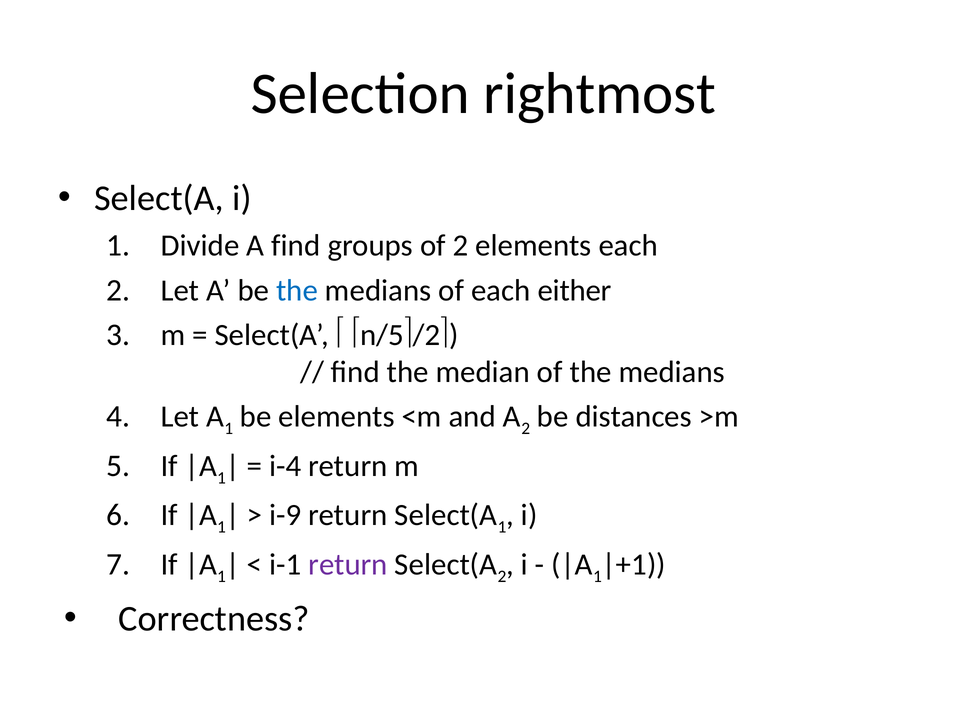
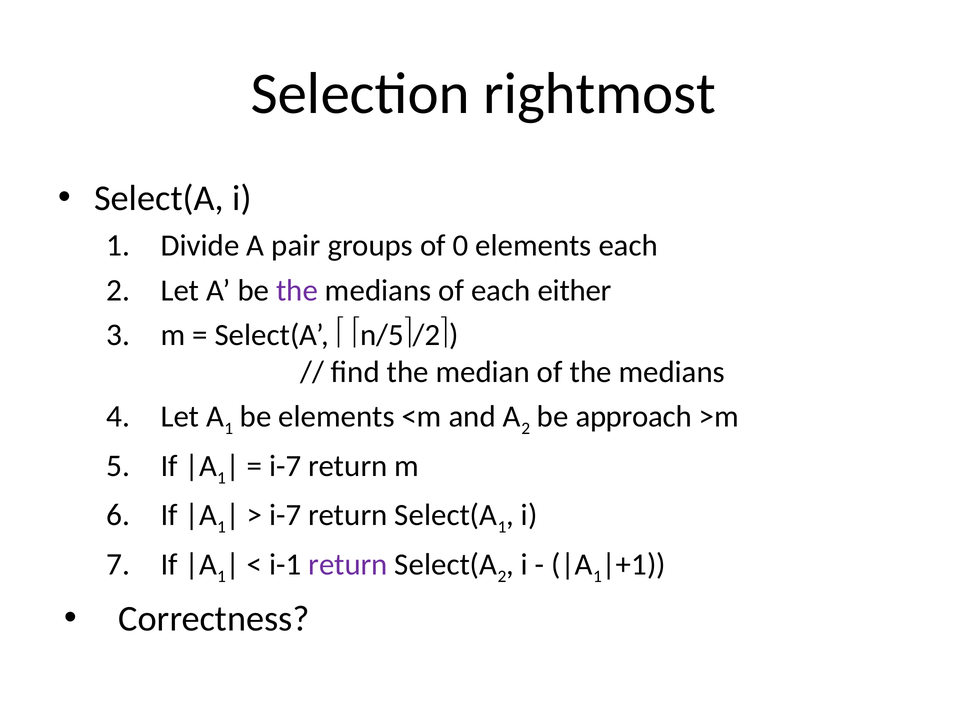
A find: find -> pair
of 2: 2 -> 0
the at (297, 290) colour: blue -> purple
distances: distances -> approach
i-4 at (285, 466): i-4 -> i-7
i-9 at (285, 515): i-9 -> i-7
